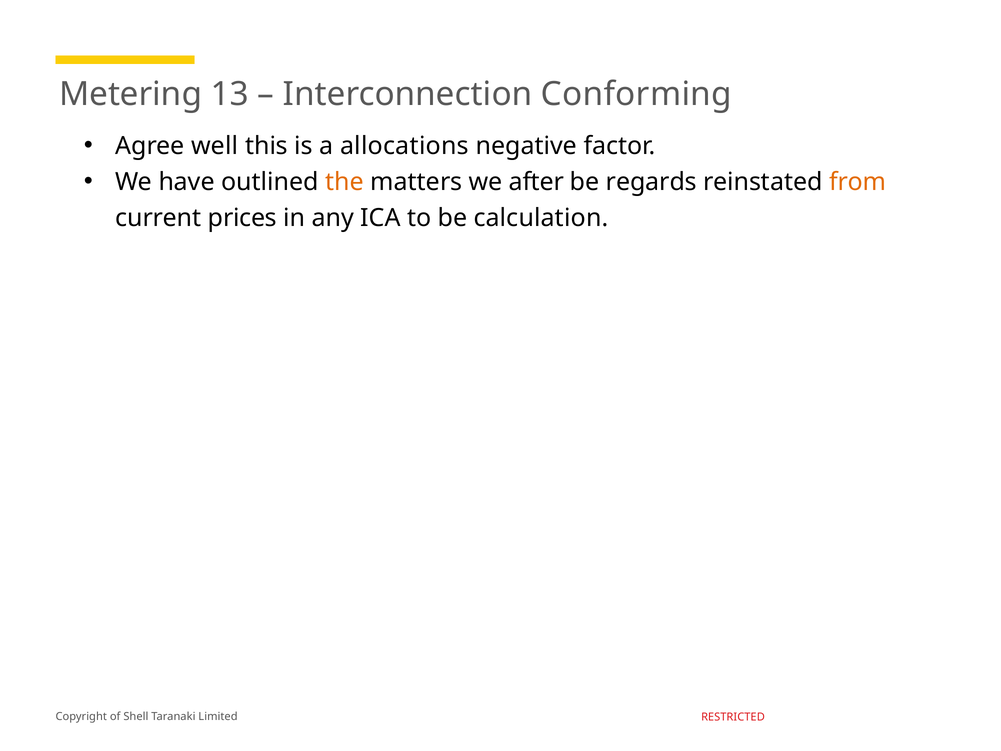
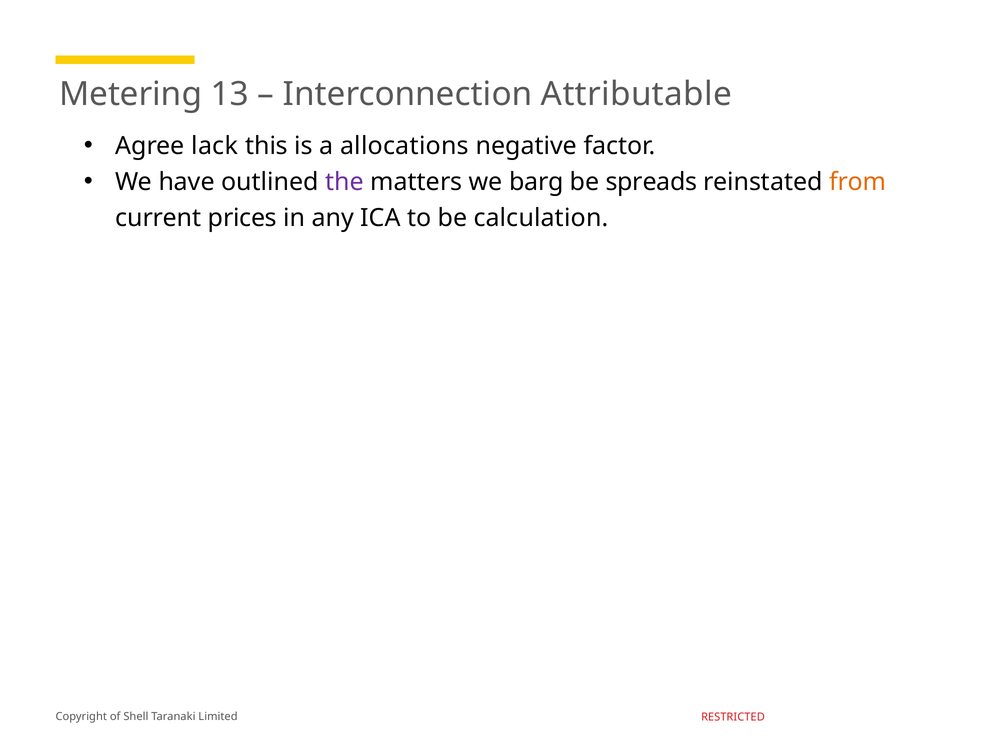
Conforming: Conforming -> Attributable
well: well -> lack
the colour: orange -> purple
after: after -> barg
regards: regards -> spreads
